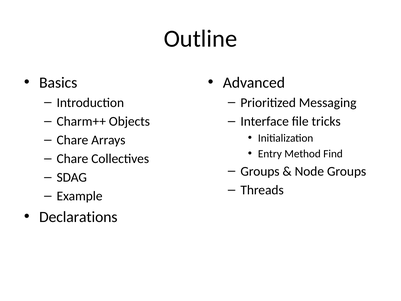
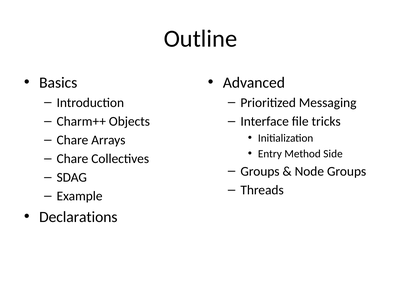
Find: Find -> Side
